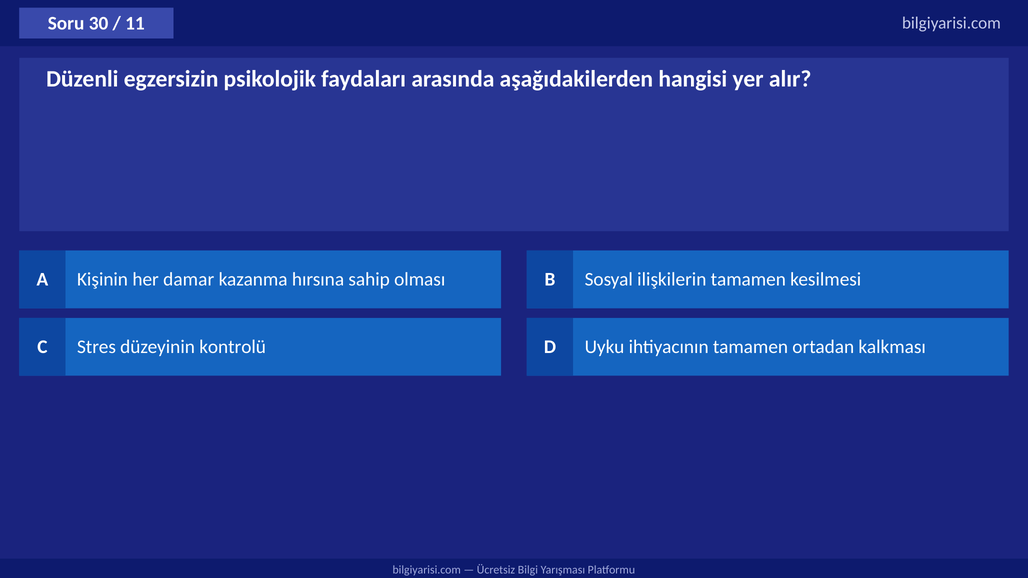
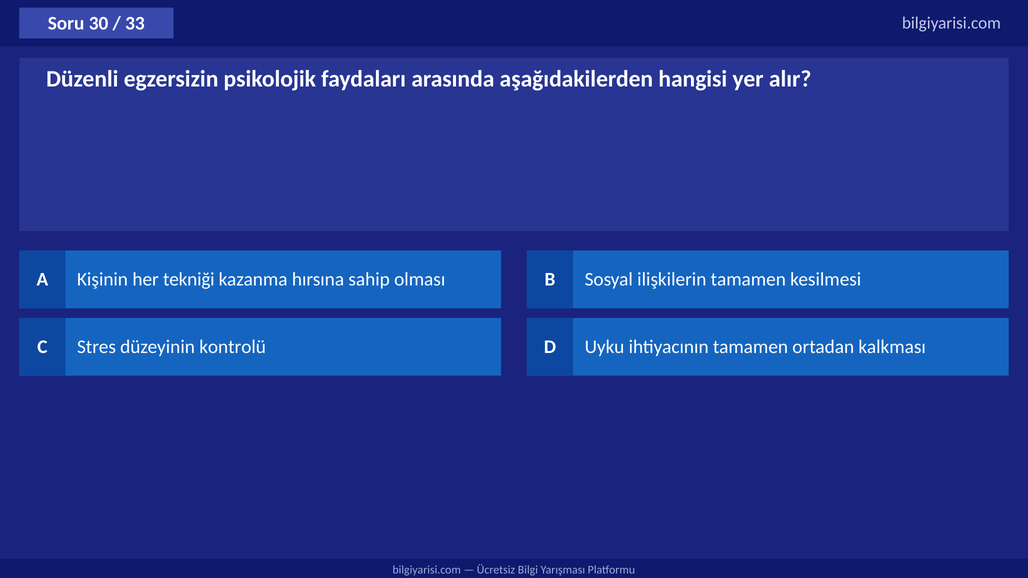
11: 11 -> 33
damar: damar -> tekniği
